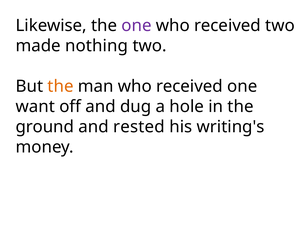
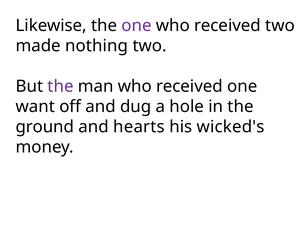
the at (61, 86) colour: orange -> purple
rested: rested -> hearts
writing's: writing's -> wicked's
